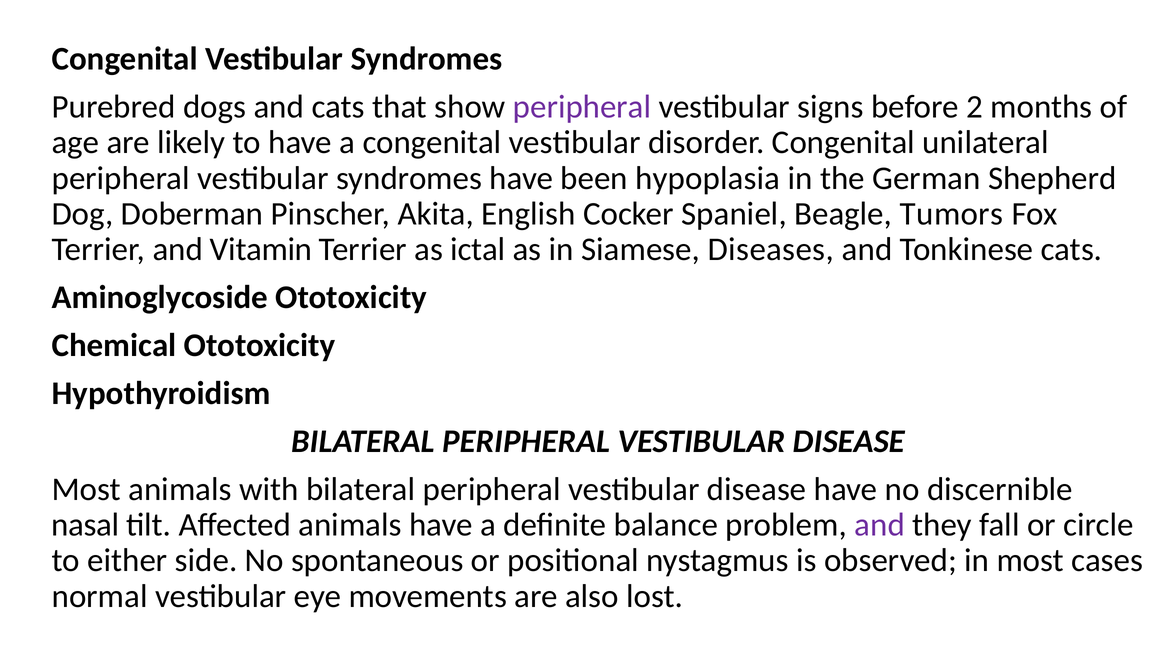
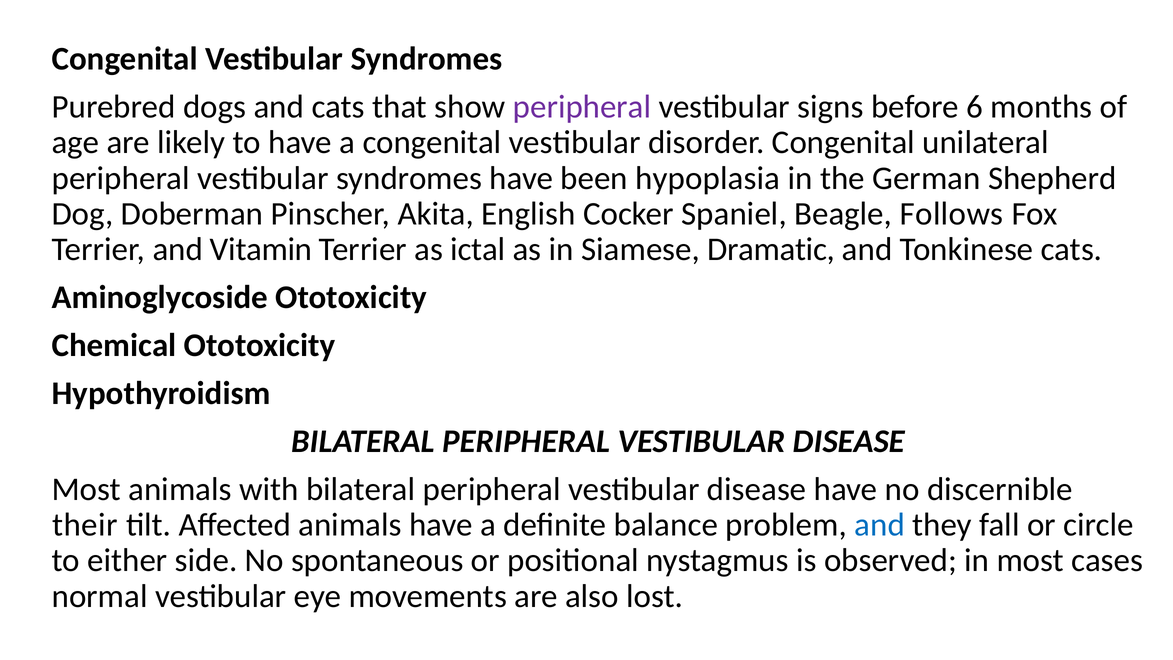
2: 2 -> 6
Tumors: Tumors -> Follows
Diseases: Diseases -> Dramatic
nasal: nasal -> their
and at (880, 525) colour: purple -> blue
